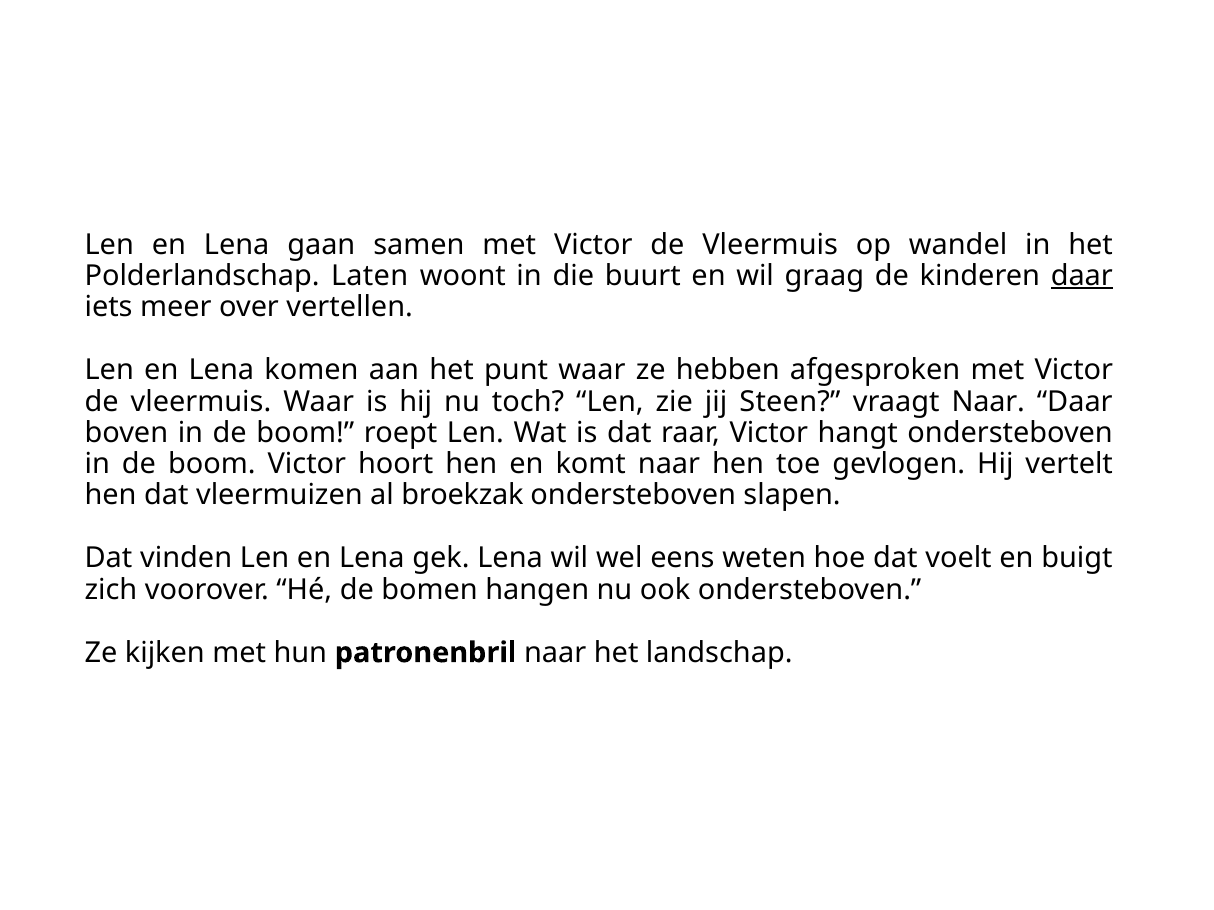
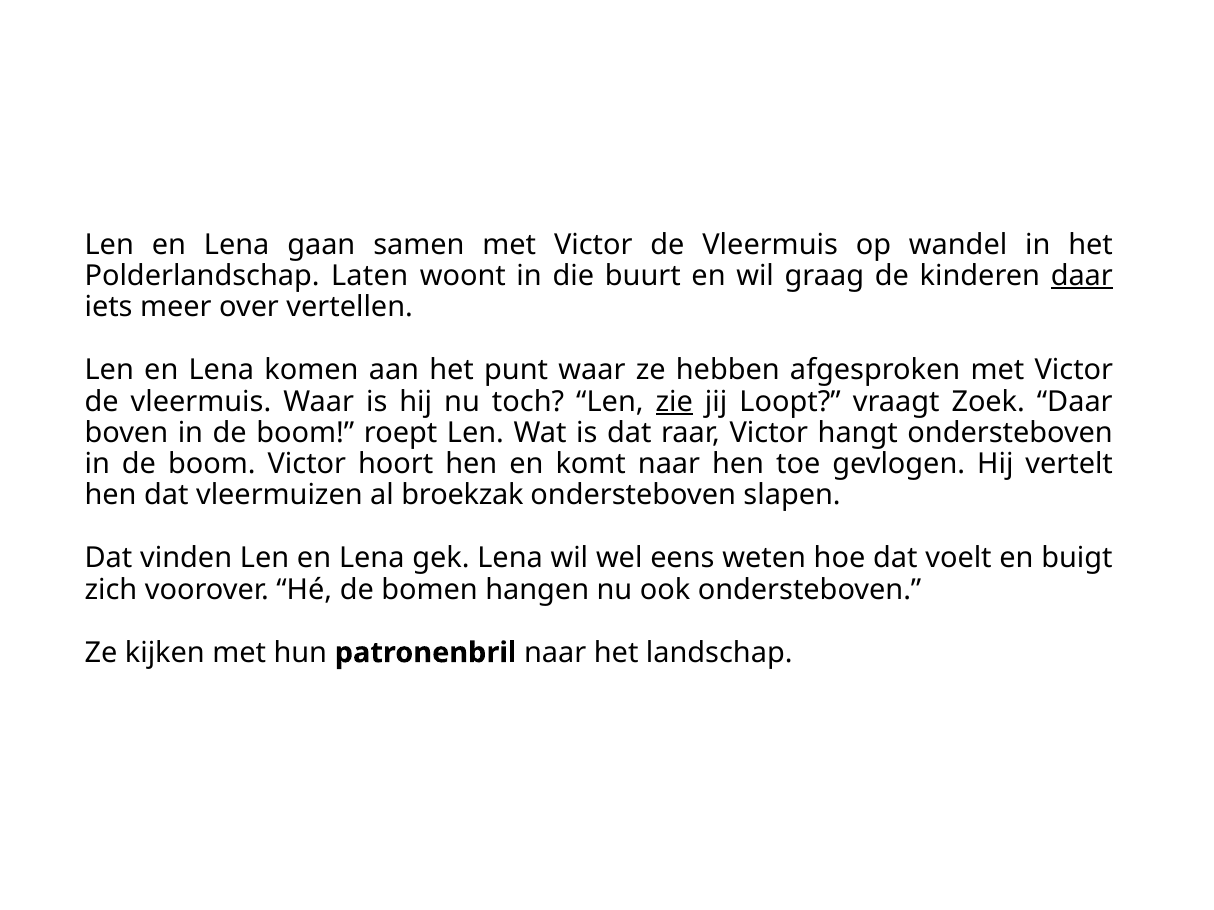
zie underline: none -> present
Steen: Steen -> Loopt
vraagt Naar: Naar -> Zoek
